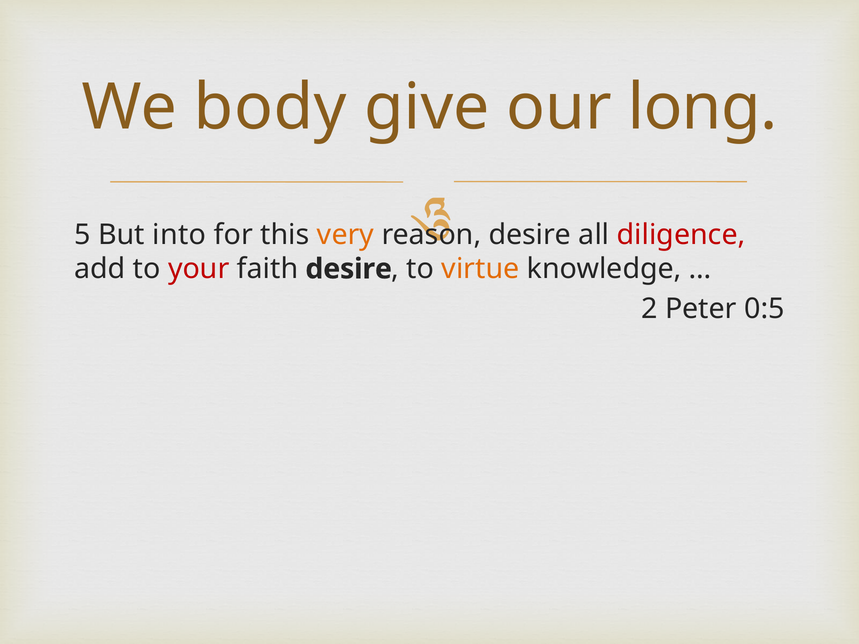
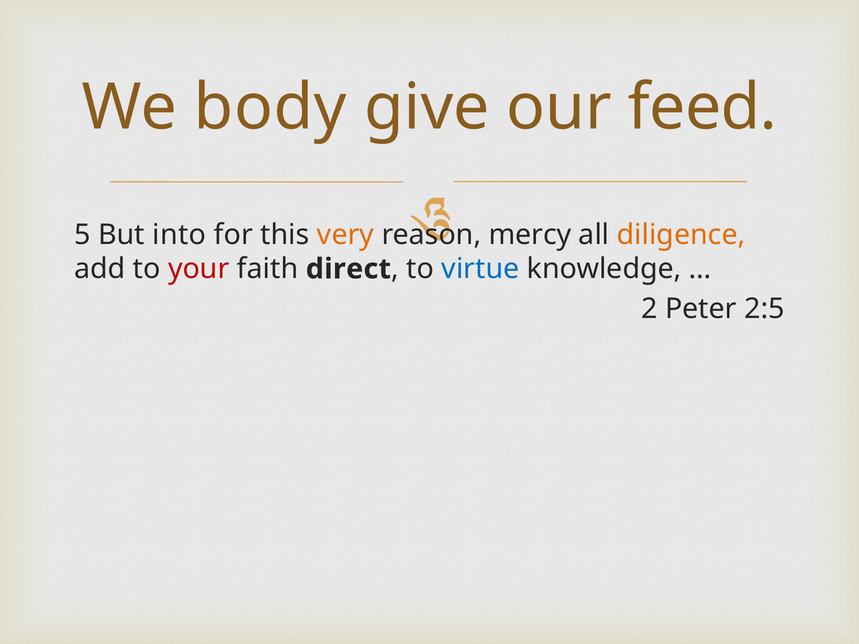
long: long -> feed
desire at (530, 235): desire -> mercy
diligence colour: red -> orange
faith desire: desire -> direct
virtue colour: orange -> blue
0:5: 0:5 -> 2:5
